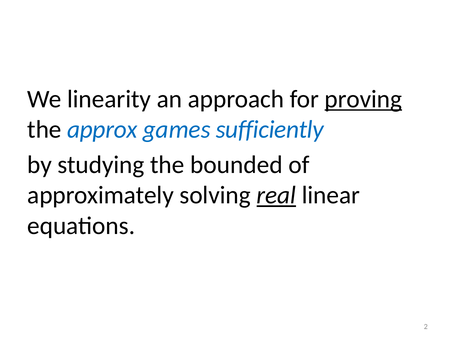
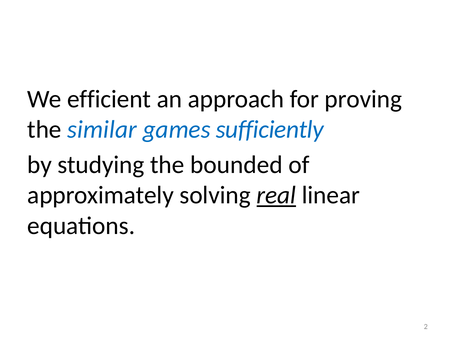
linearity: linearity -> efficient
proving underline: present -> none
approx: approx -> similar
